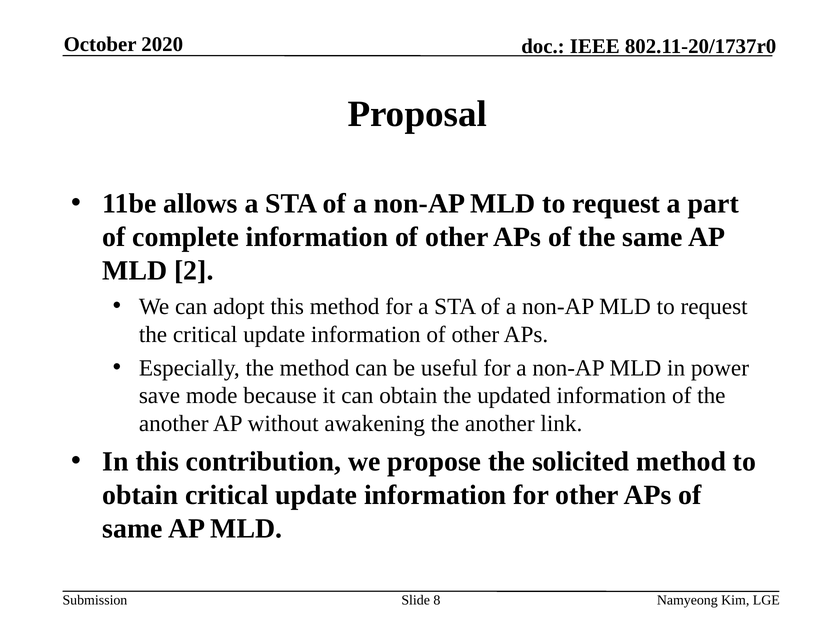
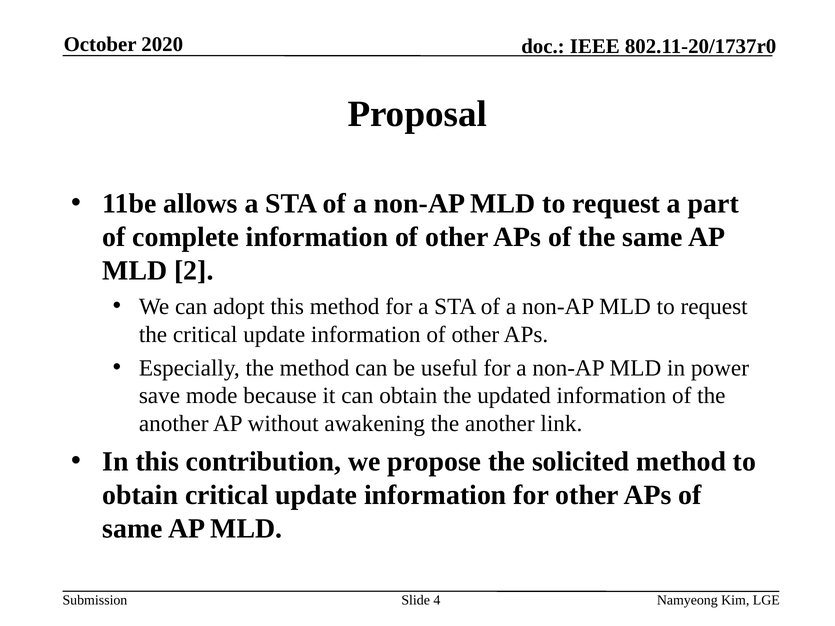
8: 8 -> 4
